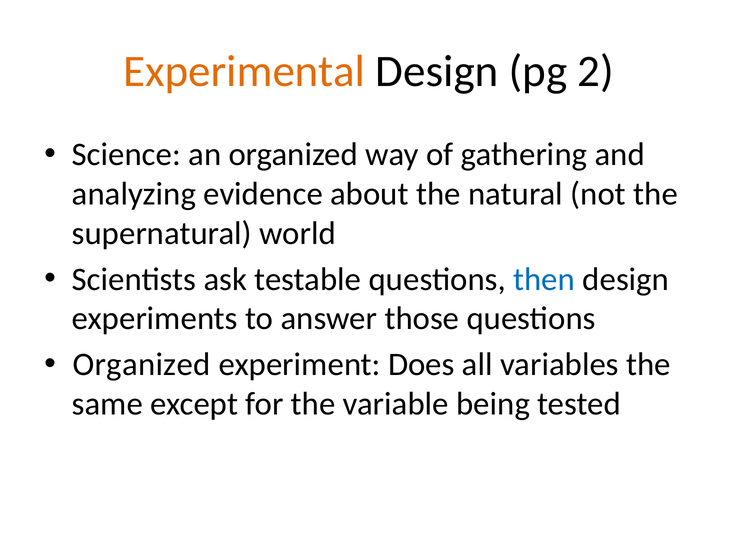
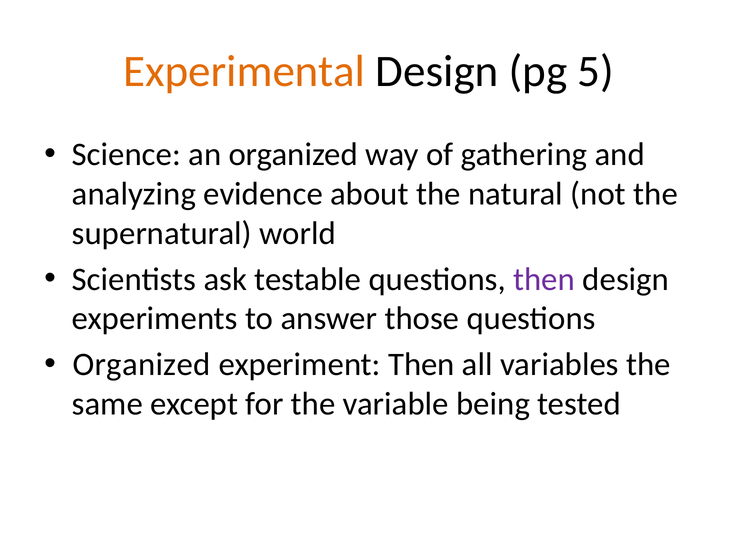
2: 2 -> 5
then at (544, 279) colour: blue -> purple
experiment Does: Does -> Then
